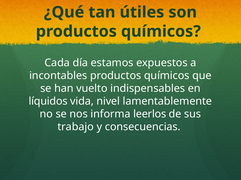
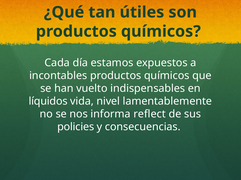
leerlos: leerlos -> reflect
trabajo: trabajo -> policies
